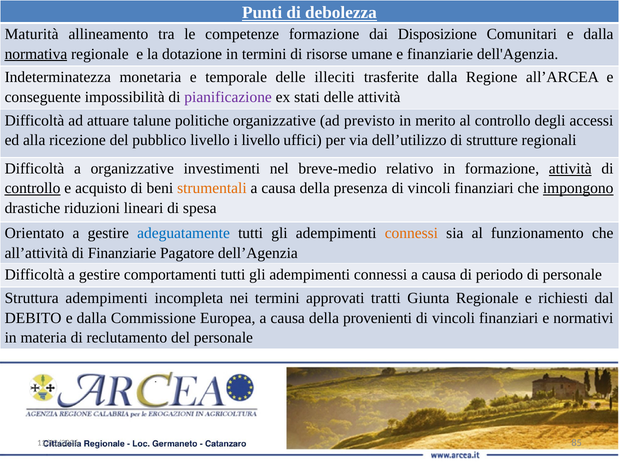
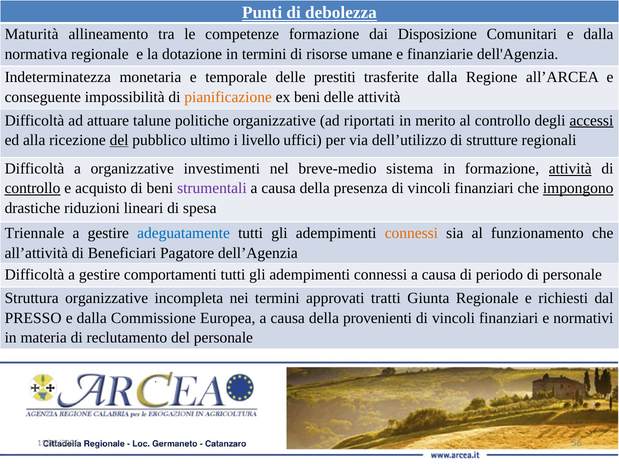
normativa underline: present -> none
illeciti: illeciti -> prestiti
pianificazione colour: purple -> orange
ex stati: stati -> beni
previsto: previsto -> riportati
accessi underline: none -> present
del at (119, 140) underline: none -> present
pubblico livello: livello -> ultimo
relativo: relativo -> sistema
strumentali colour: orange -> purple
Orientato: Orientato -> Triennale
di Finanziarie: Finanziarie -> Beneficiari
Struttura adempimenti: adempimenti -> organizzative
DEBITO: DEBITO -> PRESSO
85: 85 -> 56
